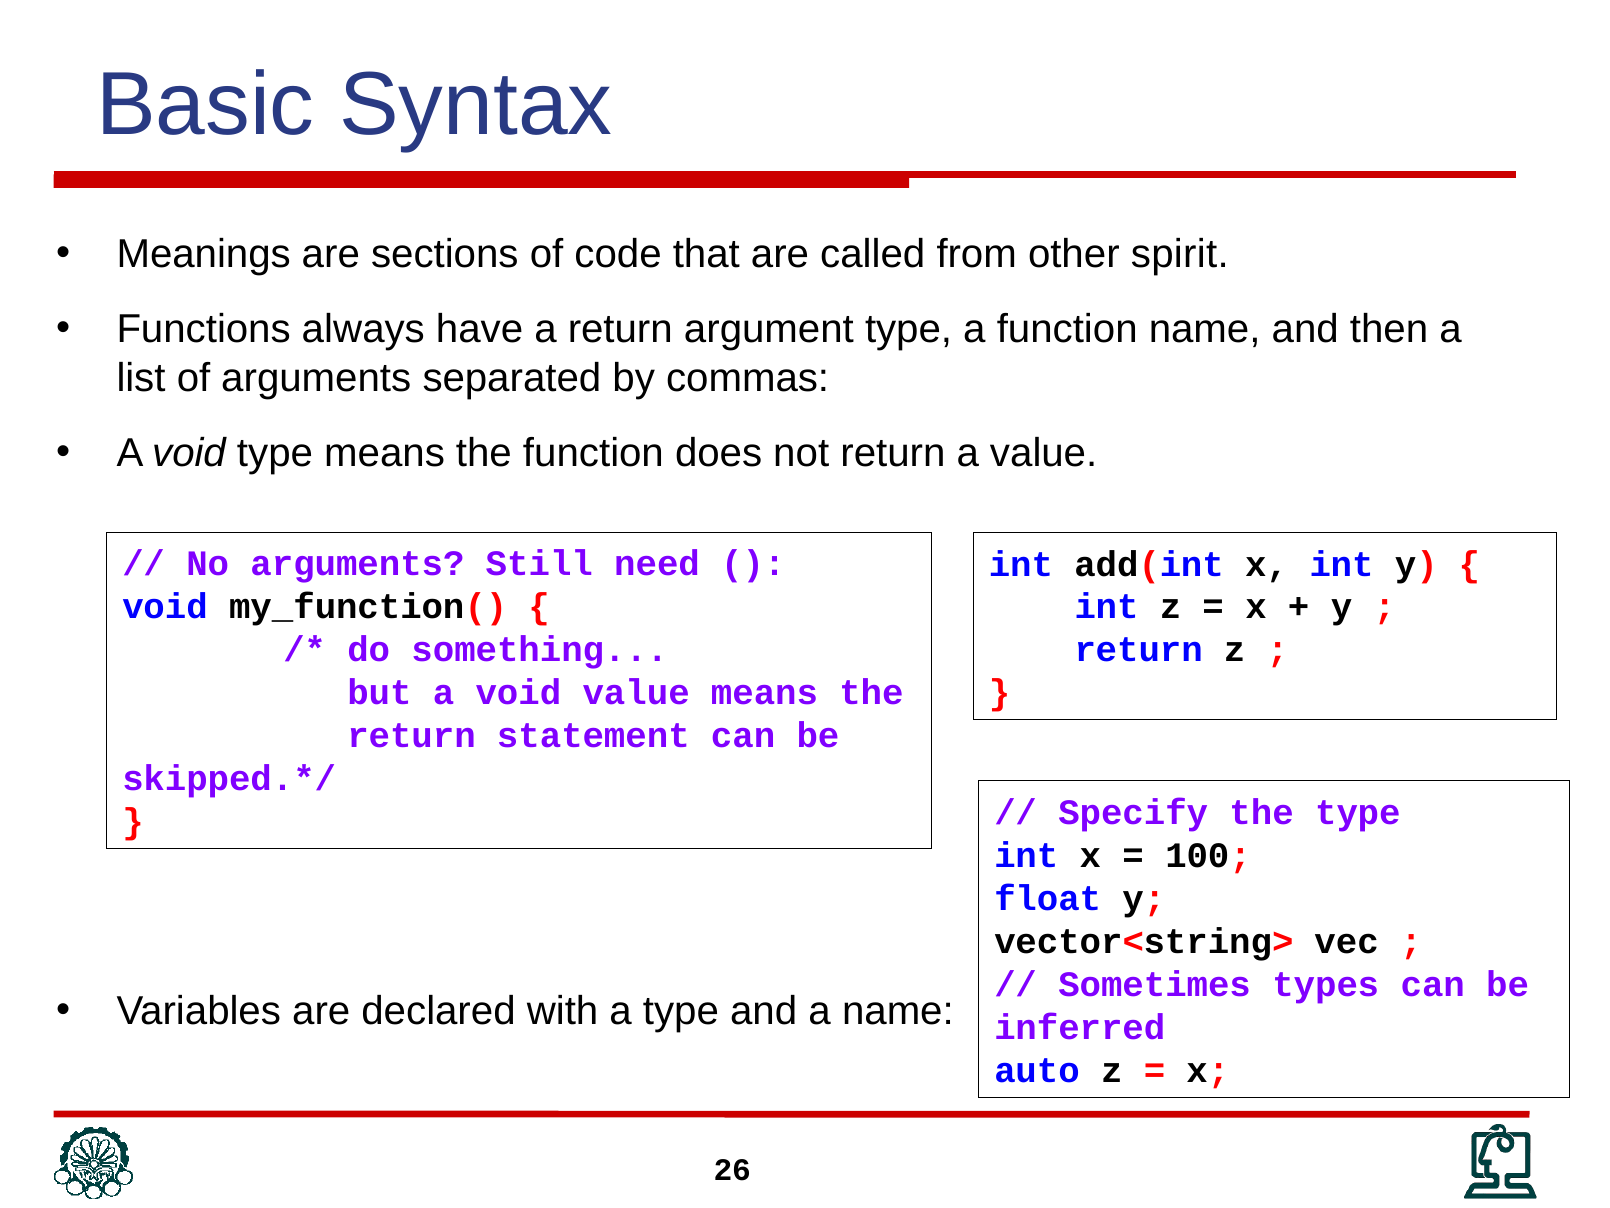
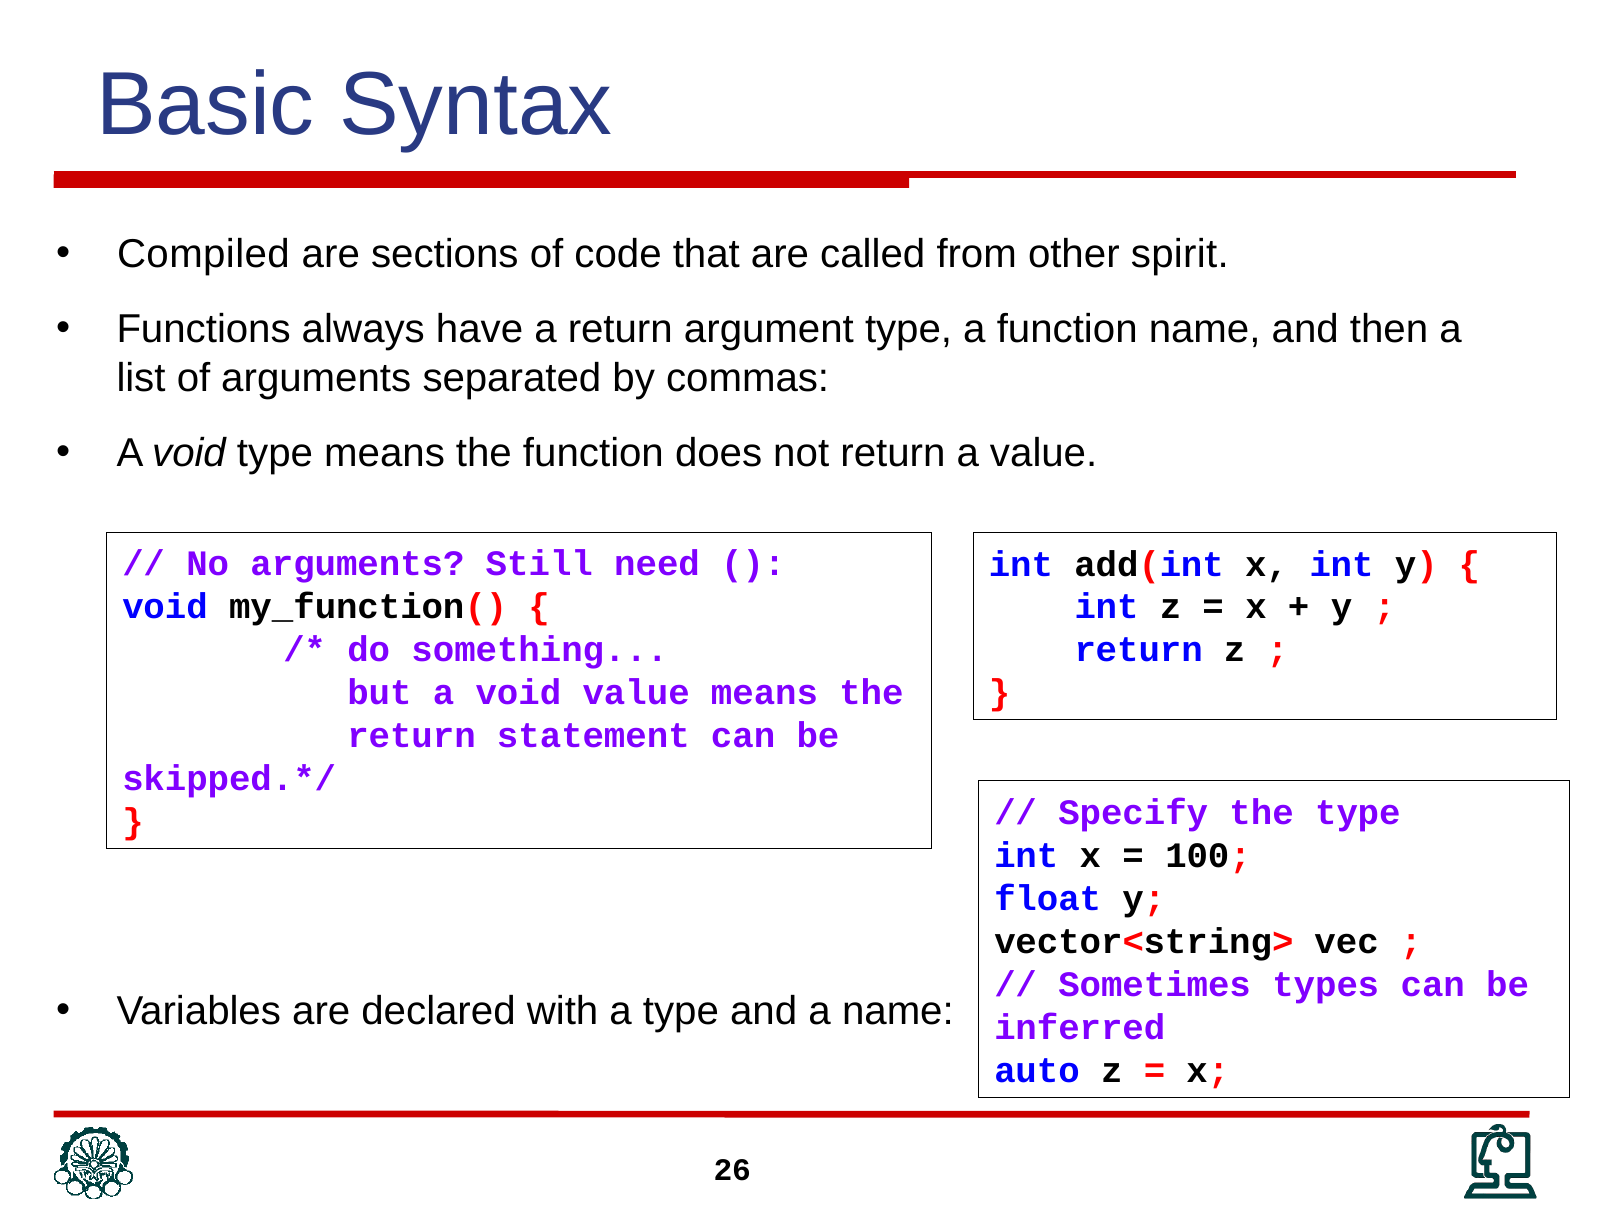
Meanings: Meanings -> Compiled
